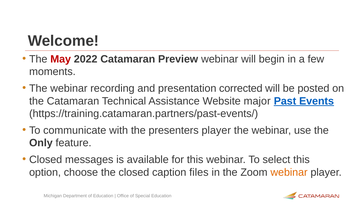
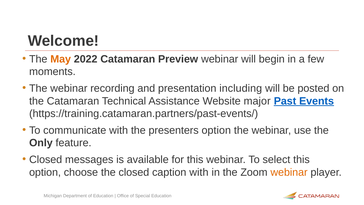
May colour: red -> orange
corrected: corrected -> including
presenters player: player -> option
caption files: files -> with
